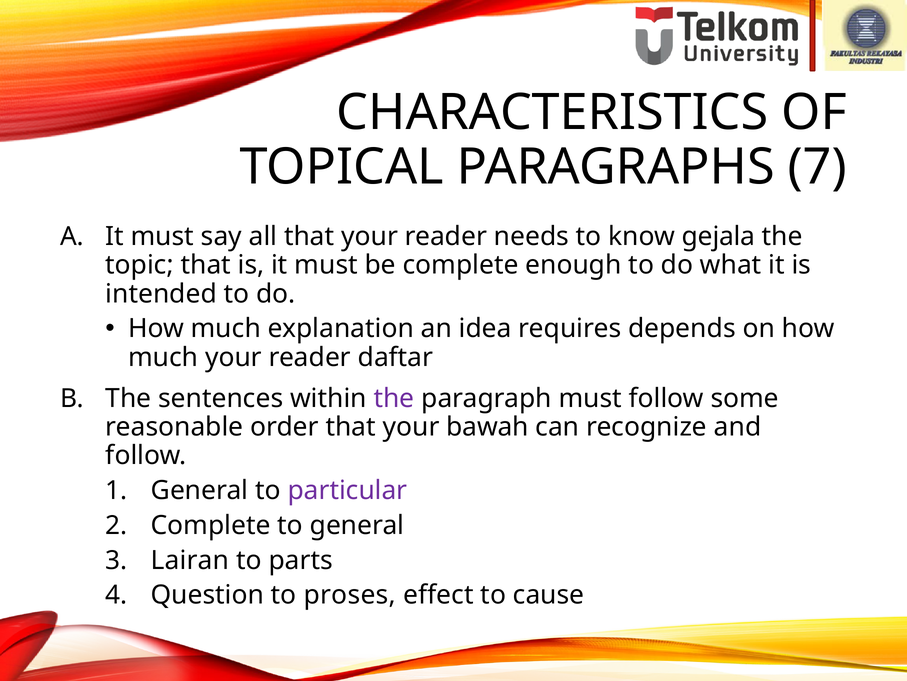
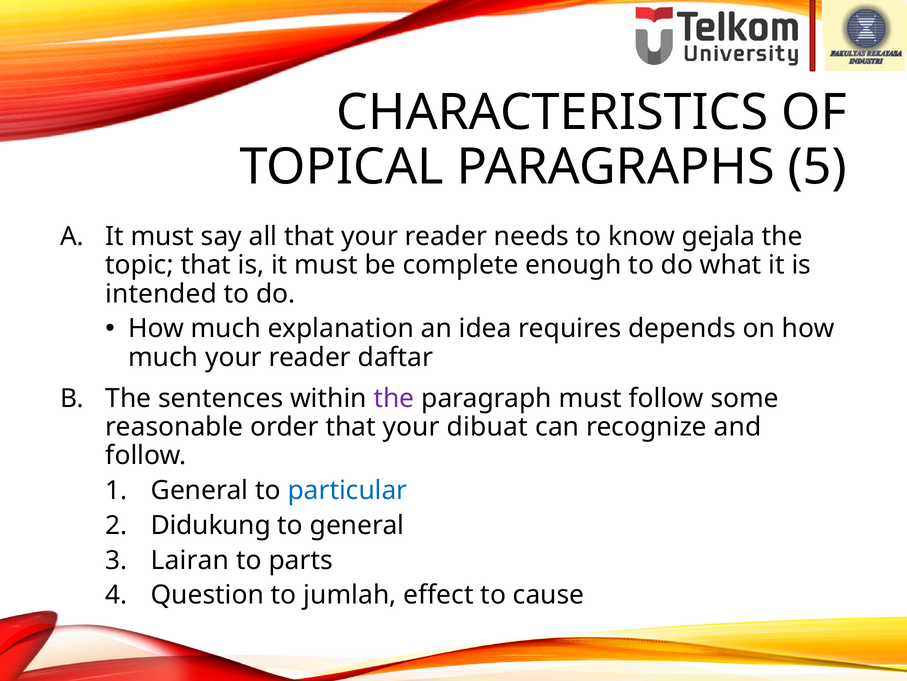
7: 7 -> 5
bawah: bawah -> dibuat
particular colour: purple -> blue
2 Complete: Complete -> Didukung
proses: proses -> jumlah
